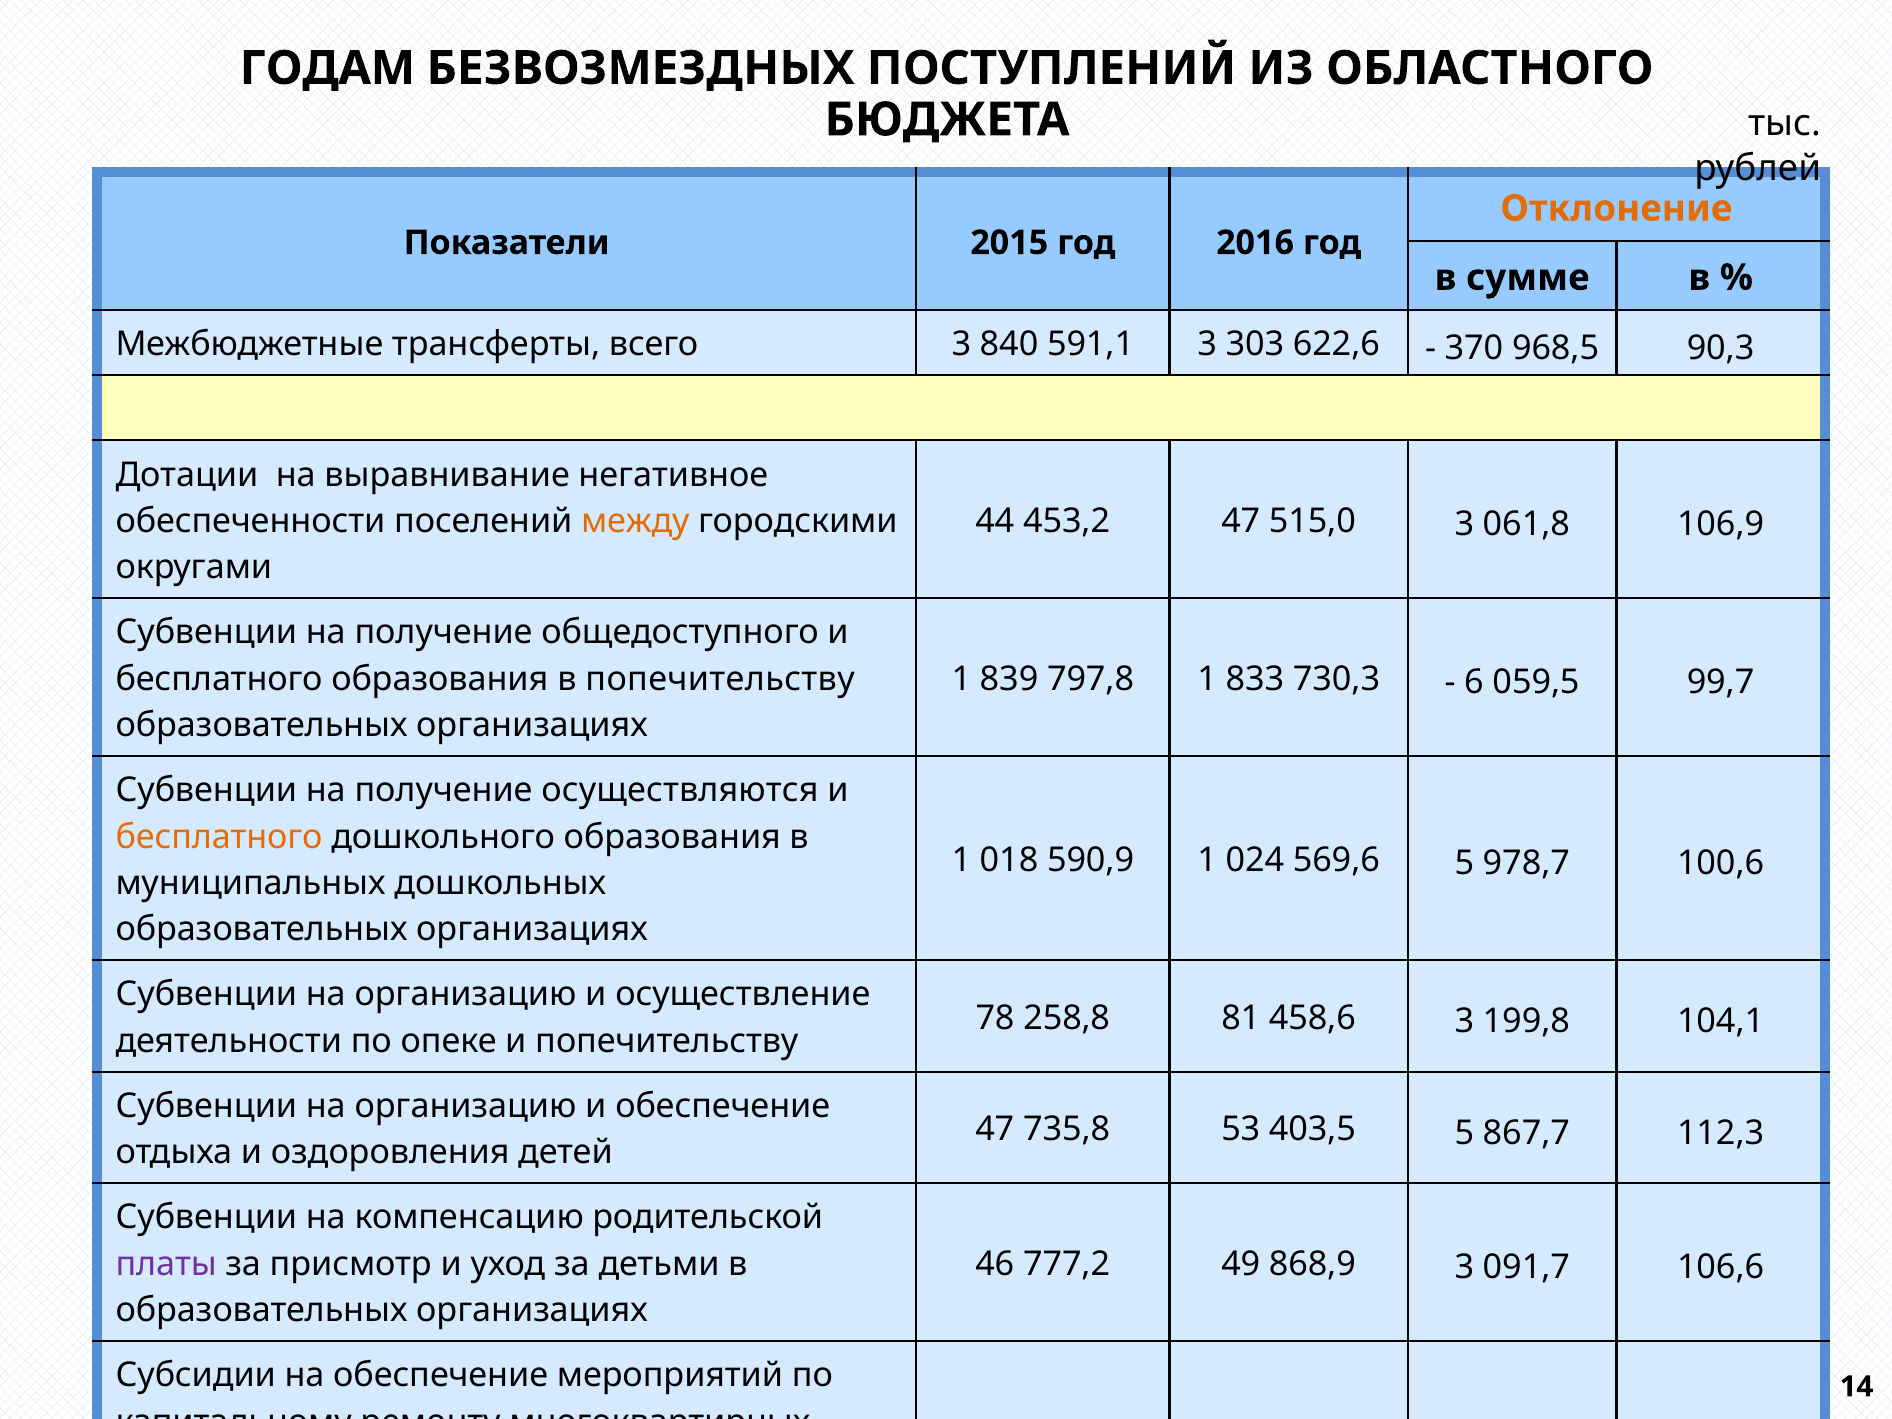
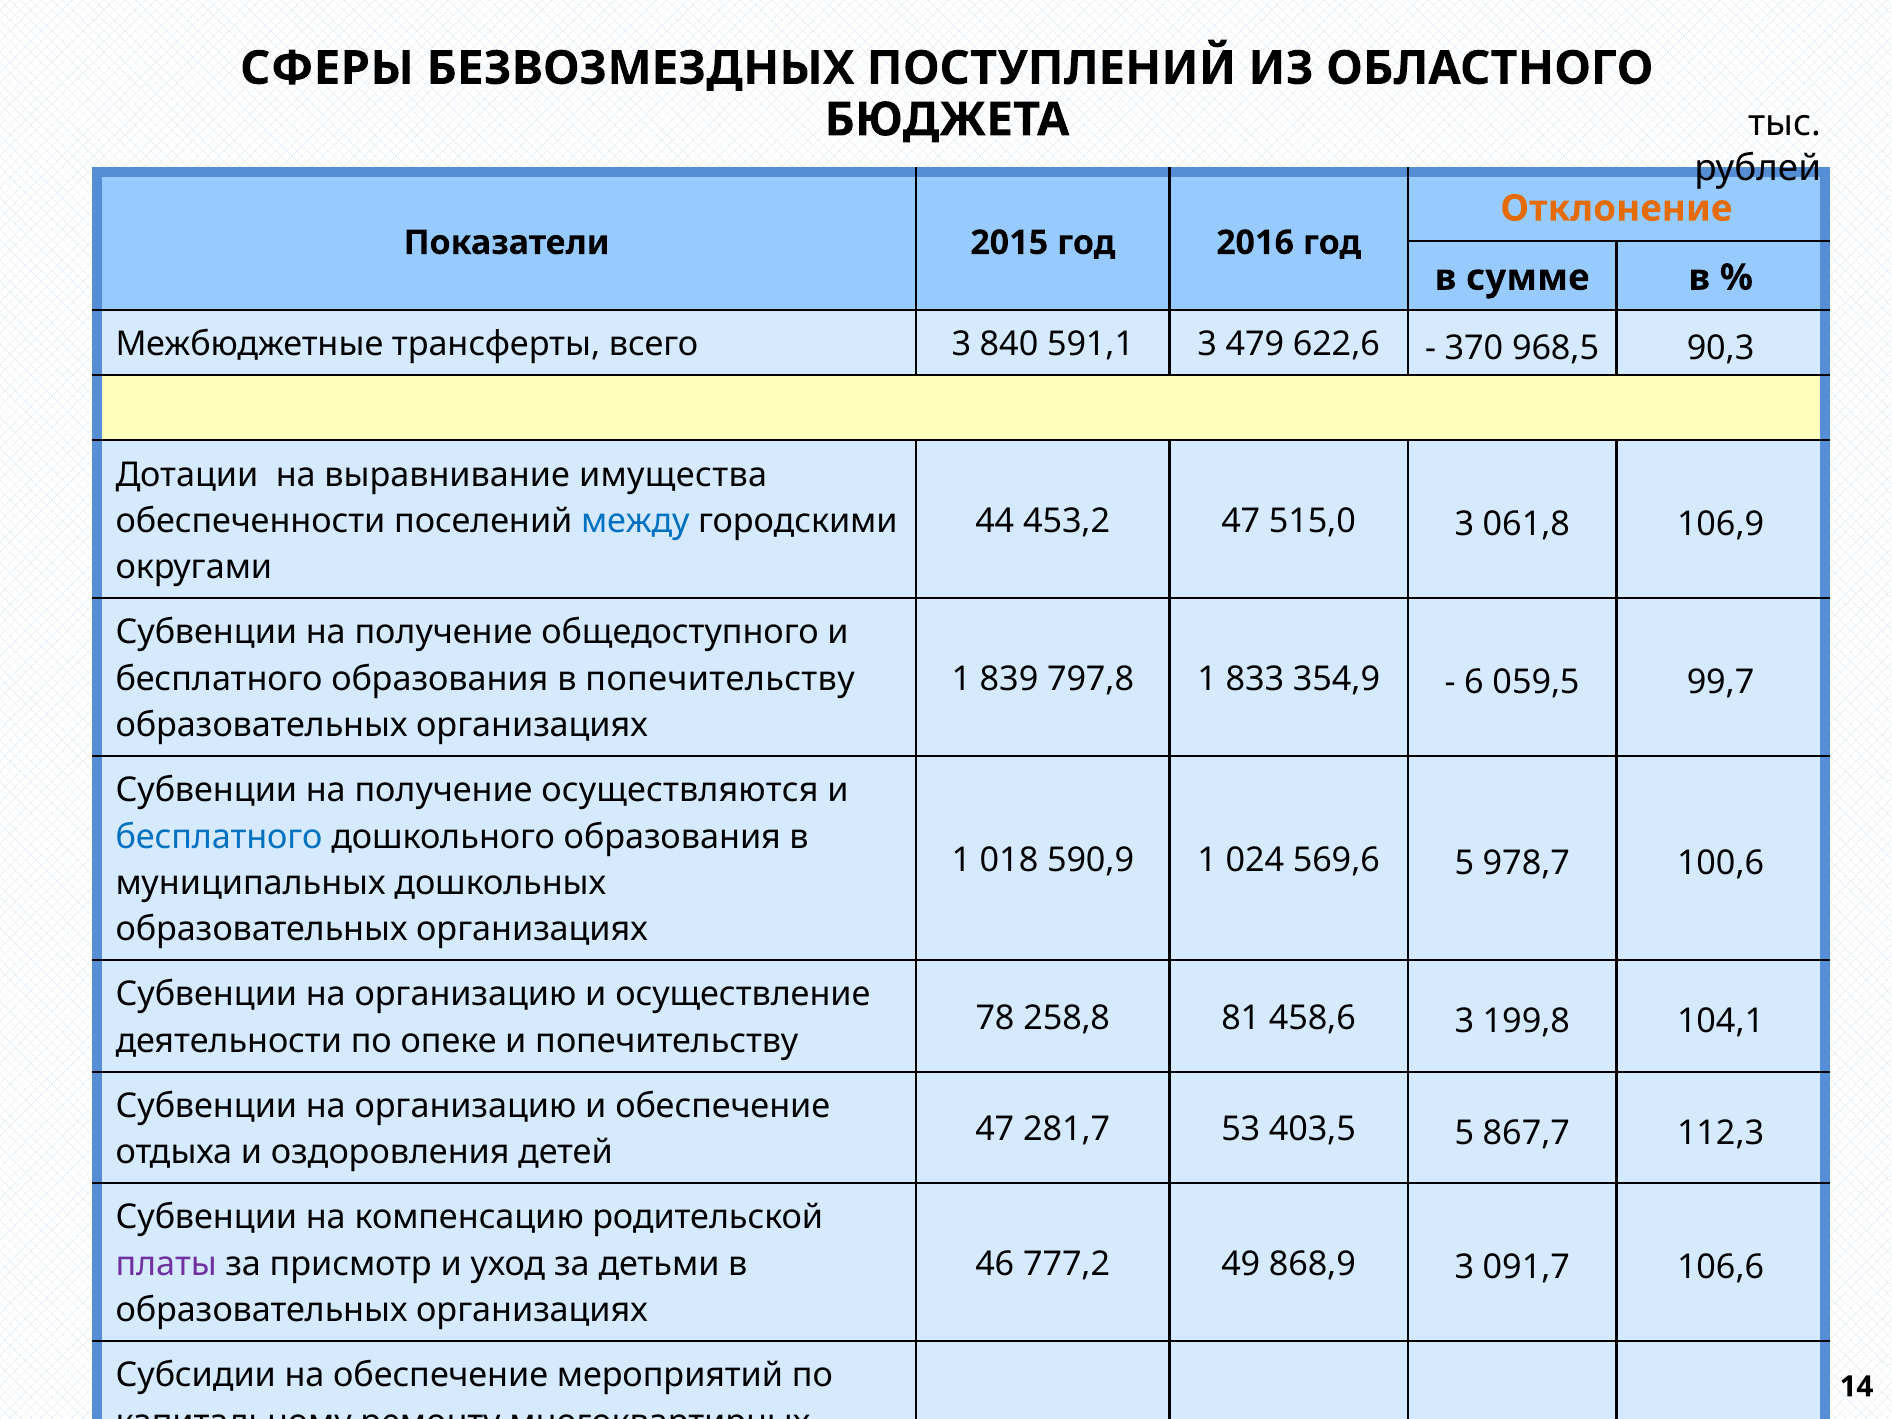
ГОДАМ: ГОДАМ -> СФЕРЫ
303: 303 -> 479
негативное: негативное -> имущества
между colour: orange -> blue
730,3: 730,3 -> 354,9
бесплатного at (219, 837) colour: orange -> blue
735,8: 735,8 -> 281,7
